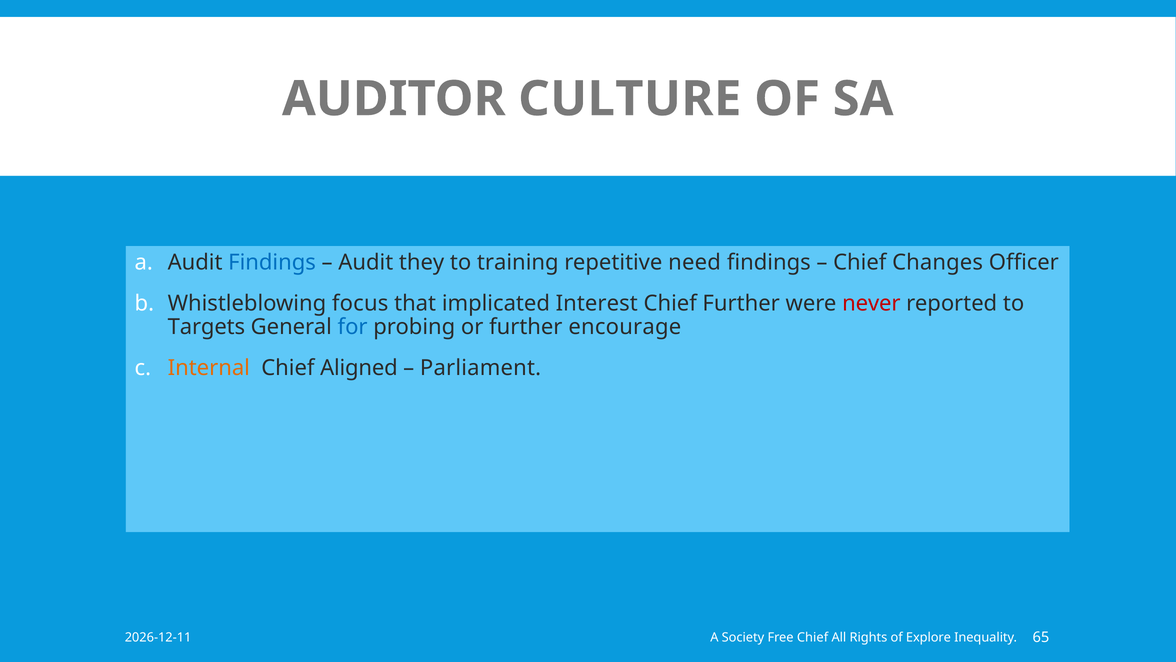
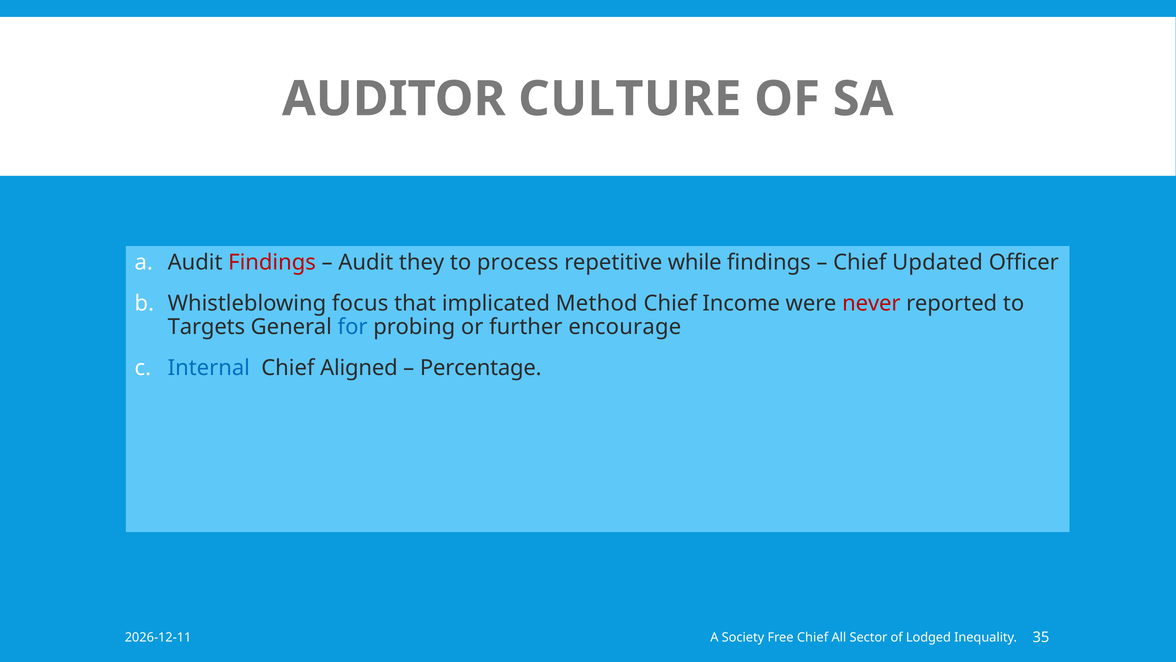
Findings at (272, 262) colour: blue -> red
training: training -> process
need: need -> while
Changes: Changes -> Updated
Interest: Interest -> Method
Chief Further: Further -> Income
Internal colour: orange -> blue
Parliament: Parliament -> Percentage
Rights: Rights -> Sector
Explore: Explore -> Lodged
65: 65 -> 35
